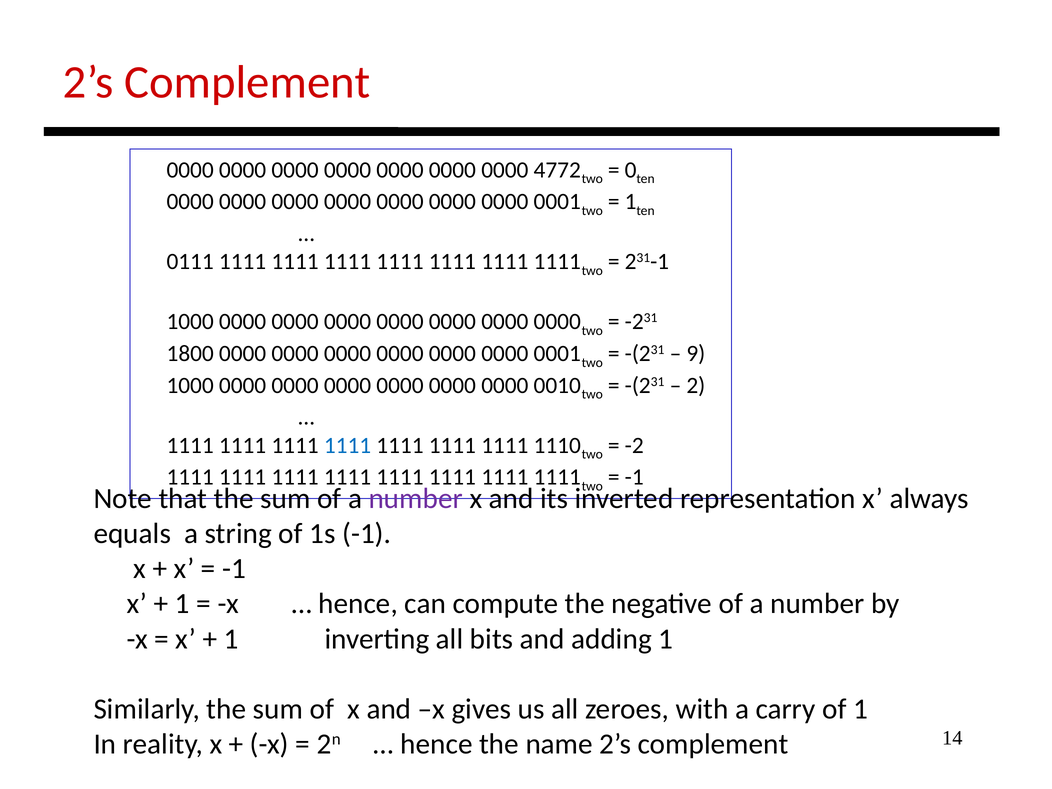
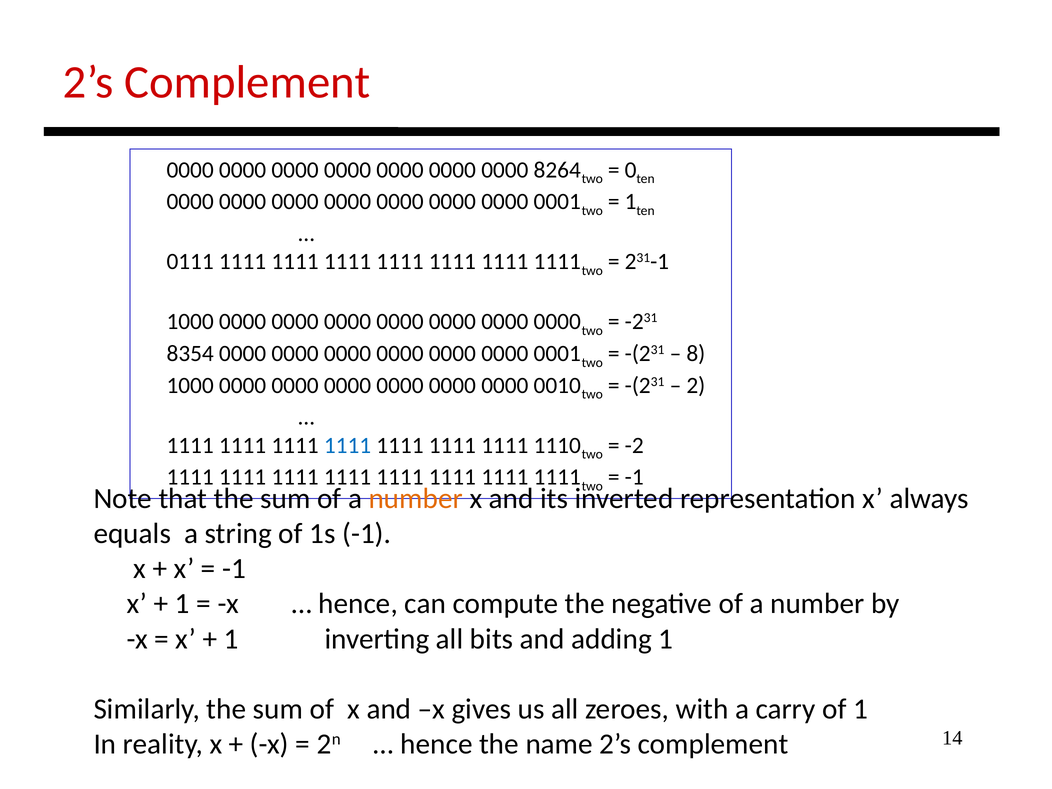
4772: 4772 -> 8264
1800: 1800 -> 8354
9: 9 -> 8
number at (416, 499) colour: purple -> orange
